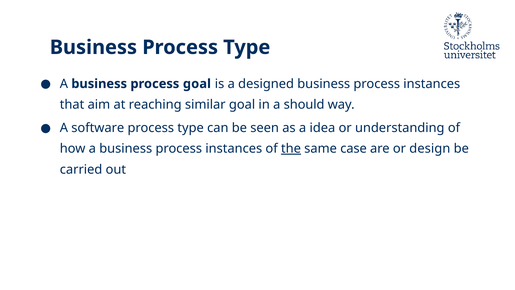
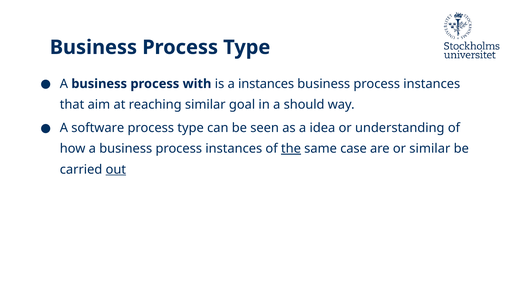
process goal: goal -> with
a designed: designed -> instances
or design: design -> similar
out underline: none -> present
